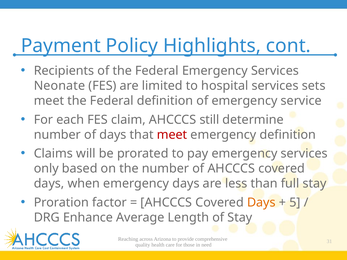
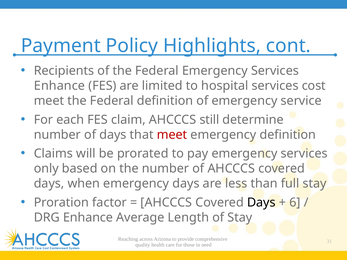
Neonate at (59, 86): Neonate -> Enhance
sets: sets -> cost
Days at (261, 203) colour: orange -> black
5: 5 -> 6
